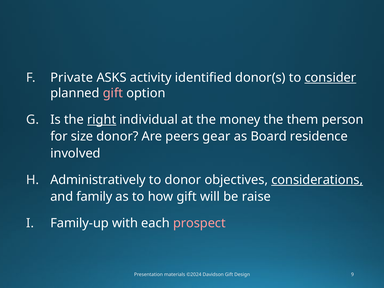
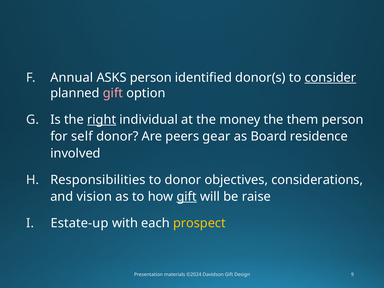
Private: Private -> Annual
ASKS activity: activity -> person
size: size -> self
Administratively: Administratively -> Responsibilities
considerations underline: present -> none
family: family -> vision
gift at (187, 197) underline: none -> present
Family-up: Family-up -> Estate-up
prospect colour: pink -> yellow
